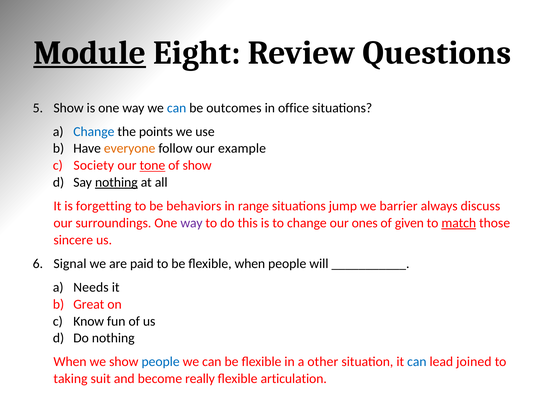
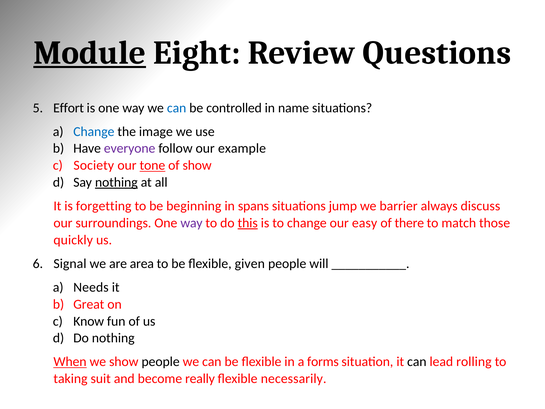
Show at (69, 108): Show -> Effort
outcomes: outcomes -> controlled
office: office -> name
points: points -> image
everyone colour: orange -> purple
behaviors: behaviors -> beginning
range: range -> spans
this underline: none -> present
ones: ones -> easy
given: given -> there
match underline: present -> none
sincere: sincere -> quickly
paid: paid -> area
flexible when: when -> given
When at (70, 362) underline: none -> present
people at (161, 362) colour: blue -> black
other: other -> forms
can at (417, 362) colour: blue -> black
joined: joined -> rolling
articulation: articulation -> necessarily
